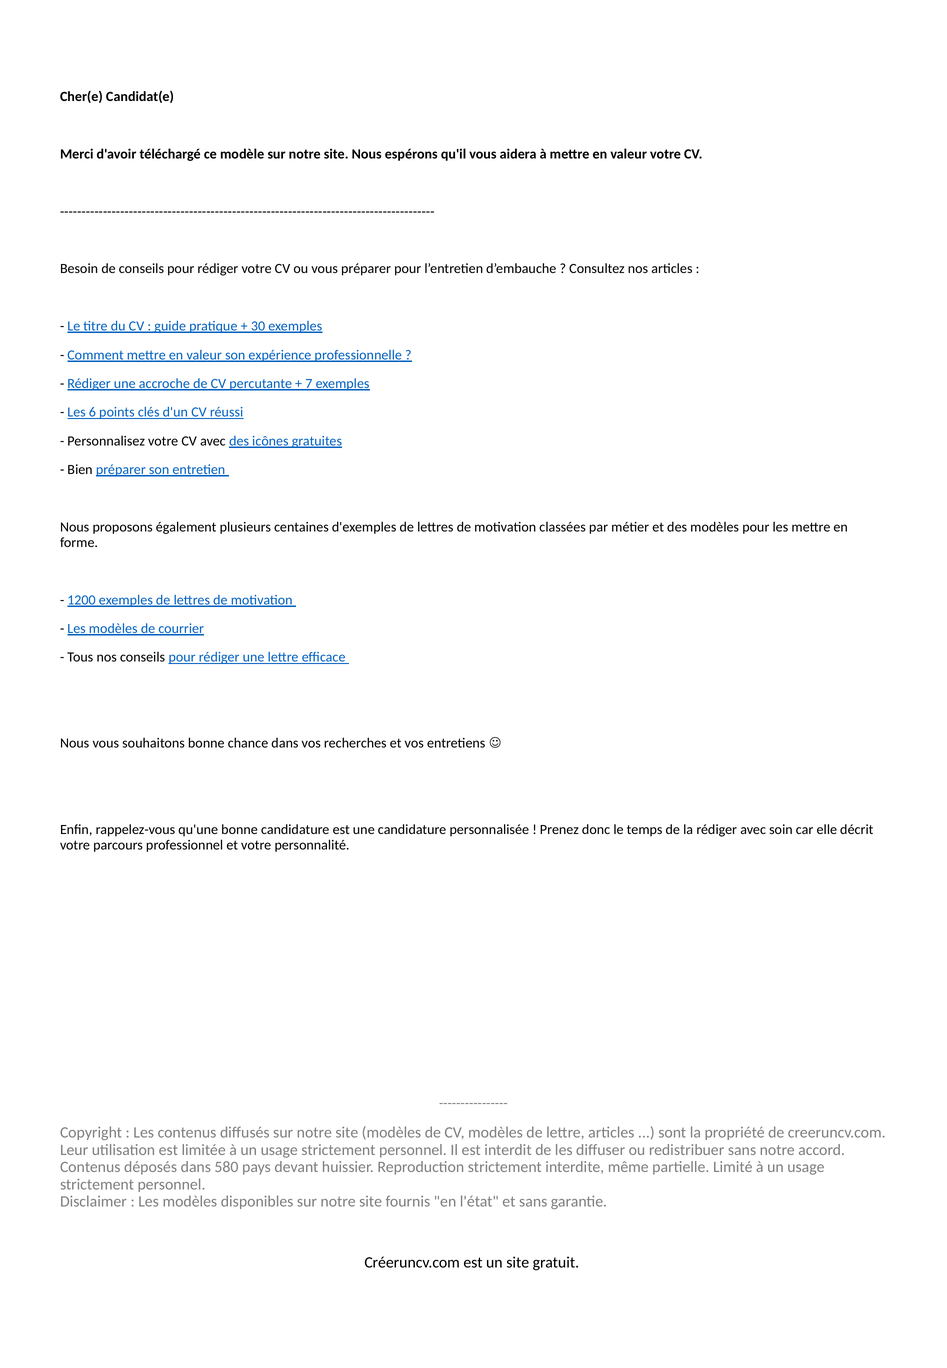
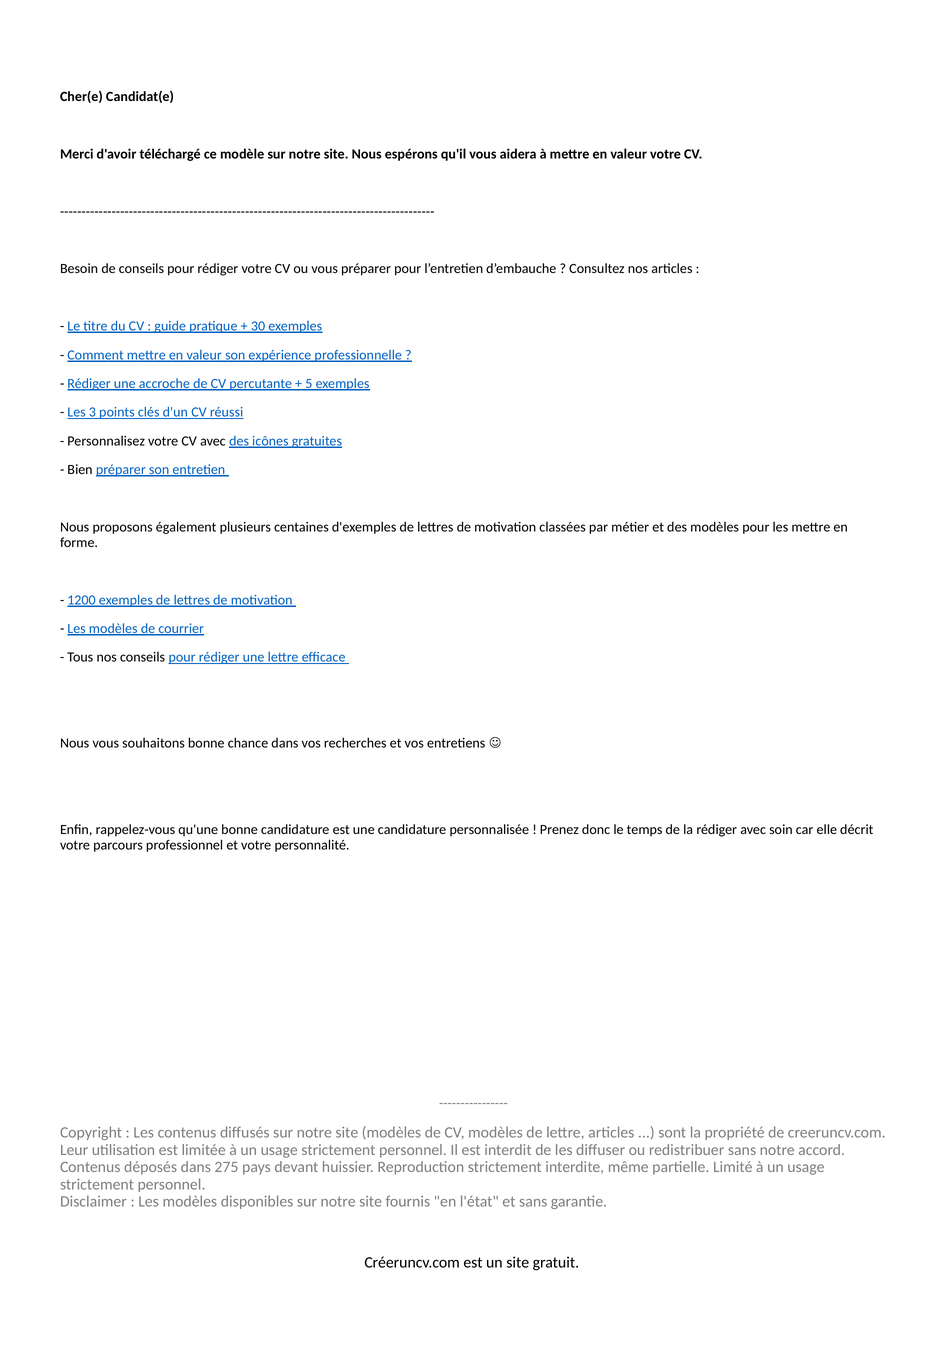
7: 7 -> 5
6: 6 -> 3
580: 580 -> 275
